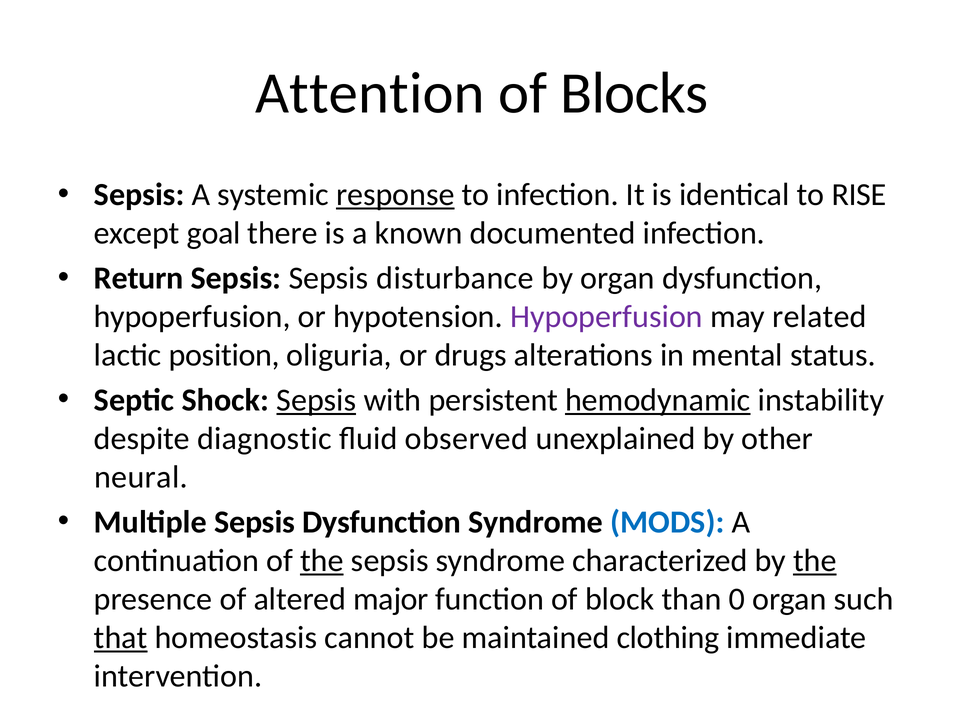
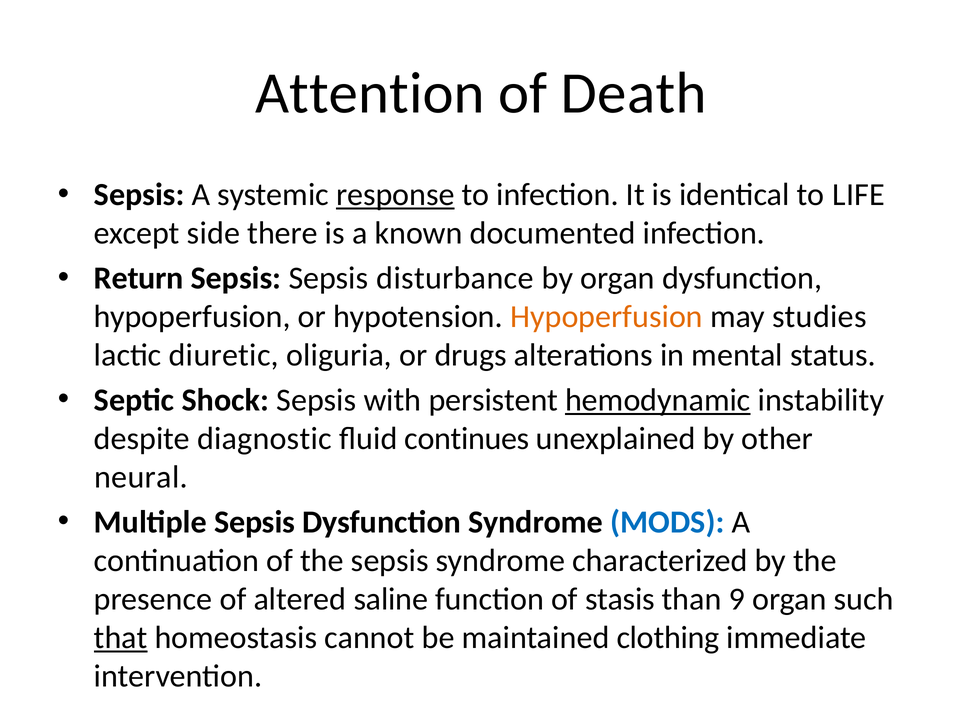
Blocks: Blocks -> Death
RISE: RISE -> LIFE
goal: goal -> side
Hypoperfusion at (606, 317) colour: purple -> orange
related: related -> studies
position: position -> diuretic
Sepsis at (316, 400) underline: present -> none
observed: observed -> continues
the at (322, 561) underline: present -> none
the at (815, 561) underline: present -> none
major: major -> saline
block: block -> stasis
0: 0 -> 9
